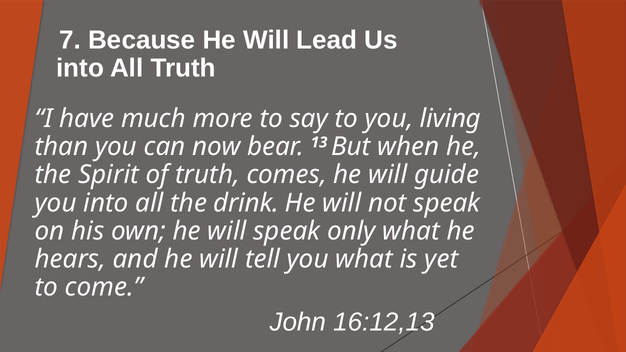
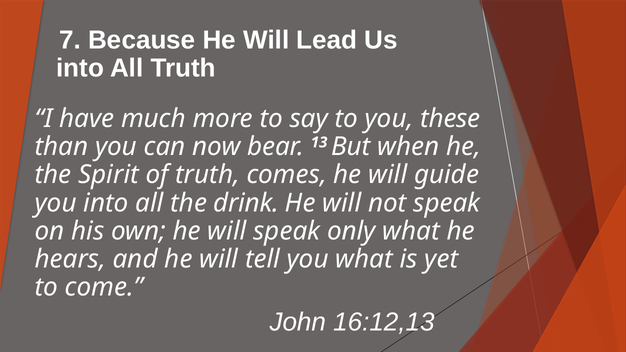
living: living -> these
